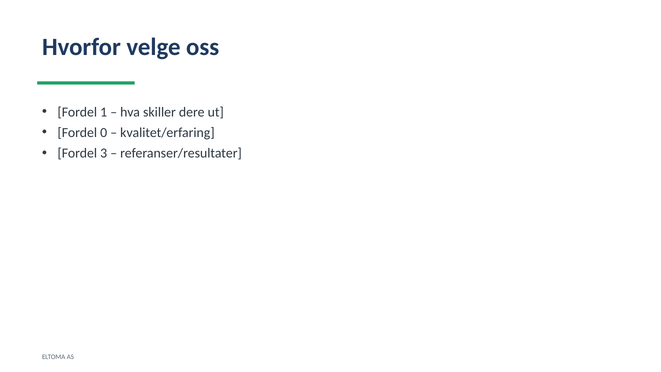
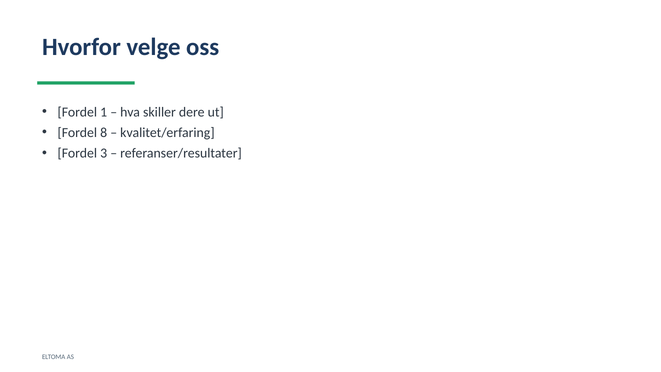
0: 0 -> 8
